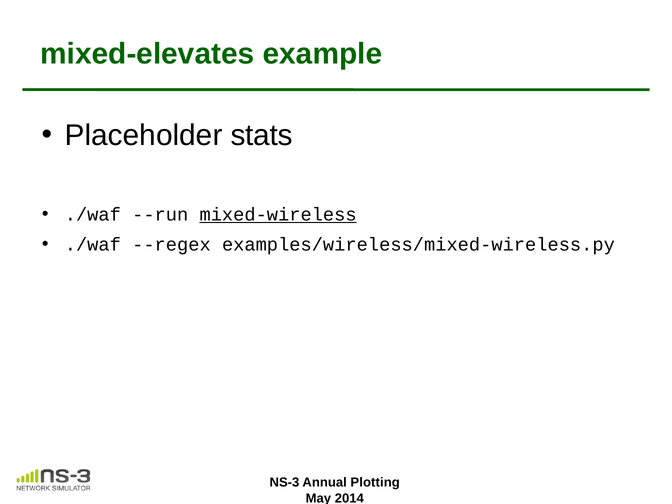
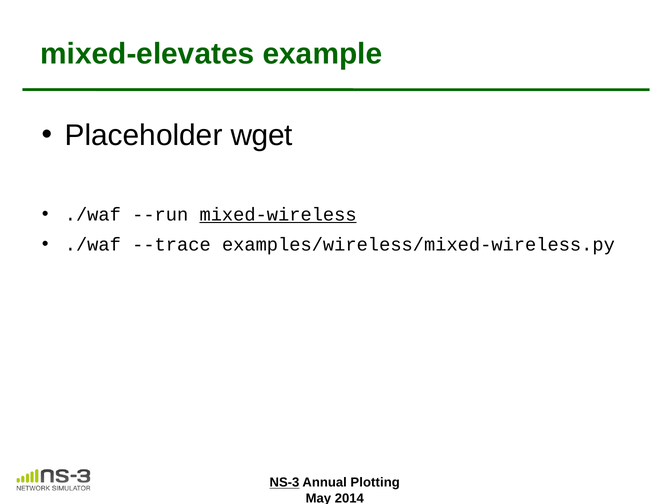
stats: stats -> wget
--regex: --regex -> --trace
NS-3 underline: none -> present
